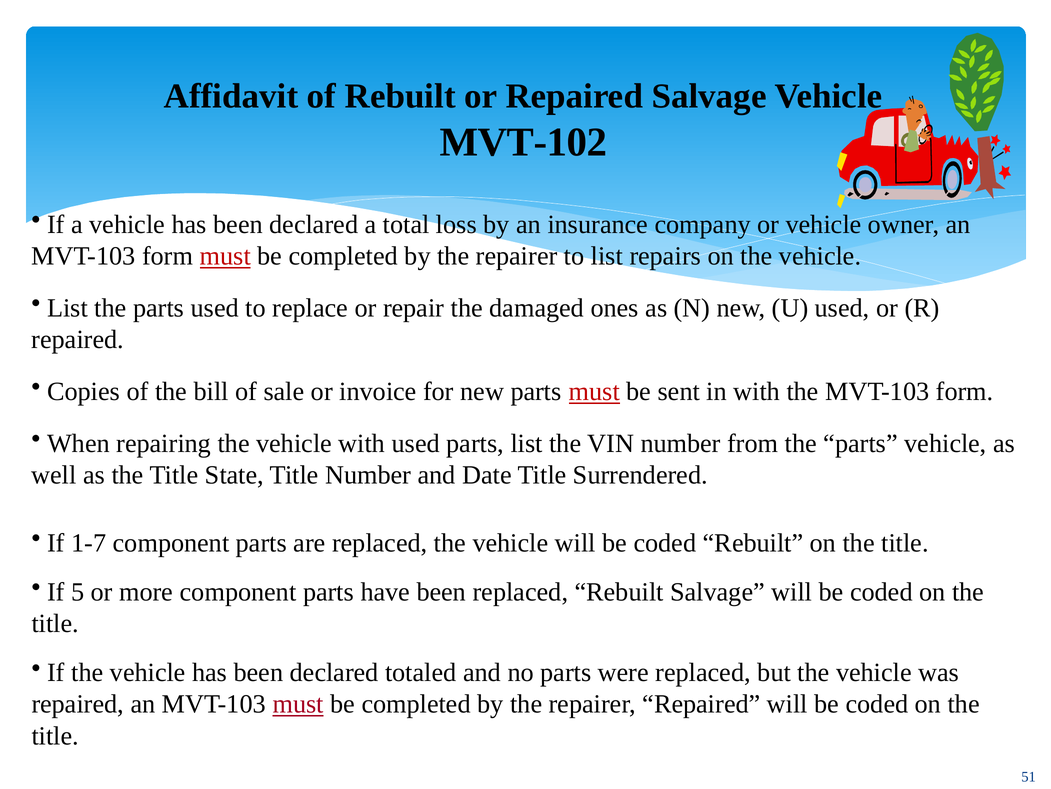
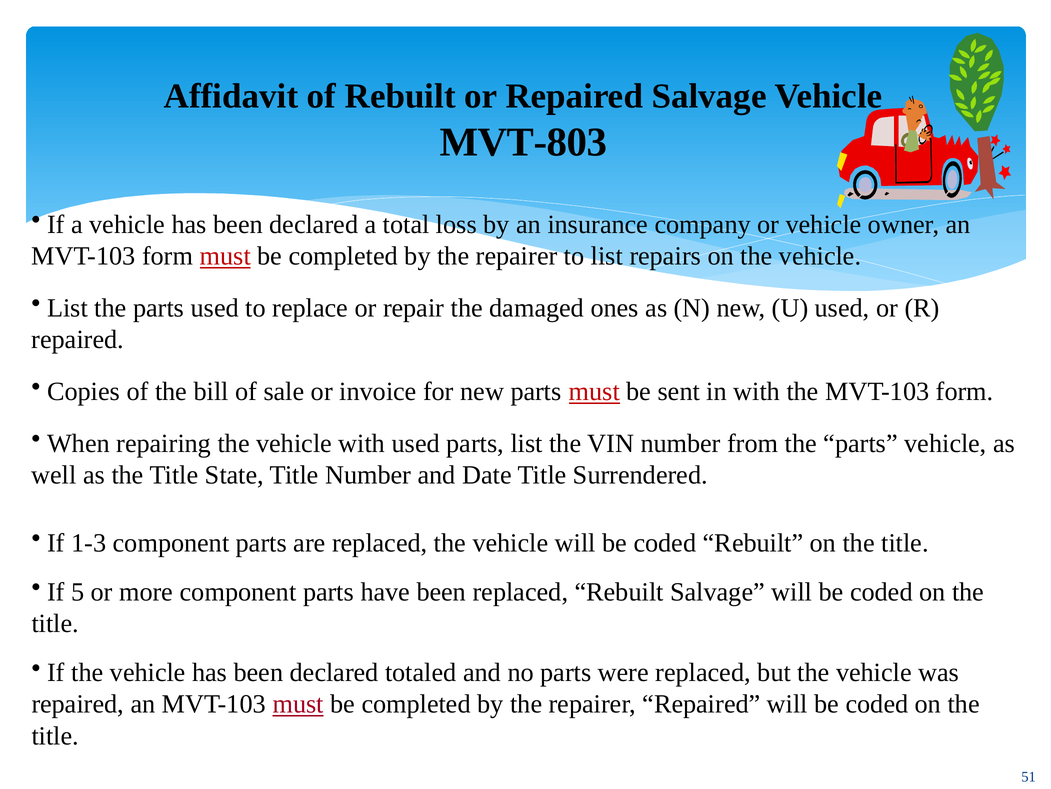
MVT-102: MVT-102 -> MVT-803
1-7: 1-7 -> 1-3
